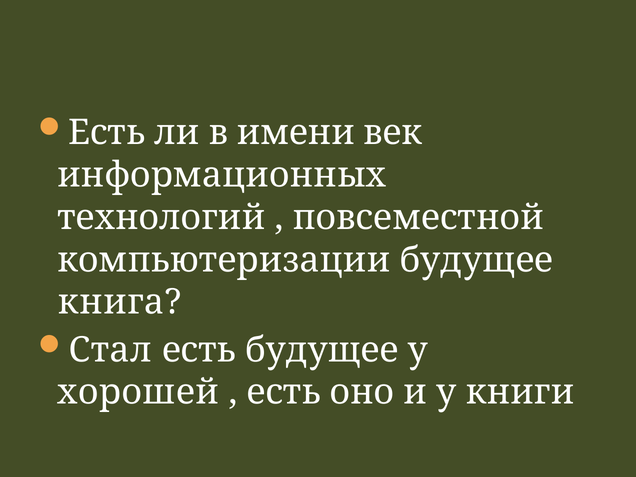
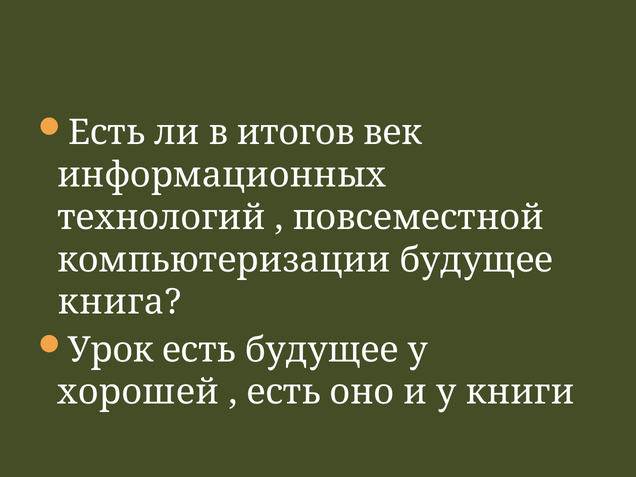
имени: имени -> итогов
Стал: Стал -> Урок
